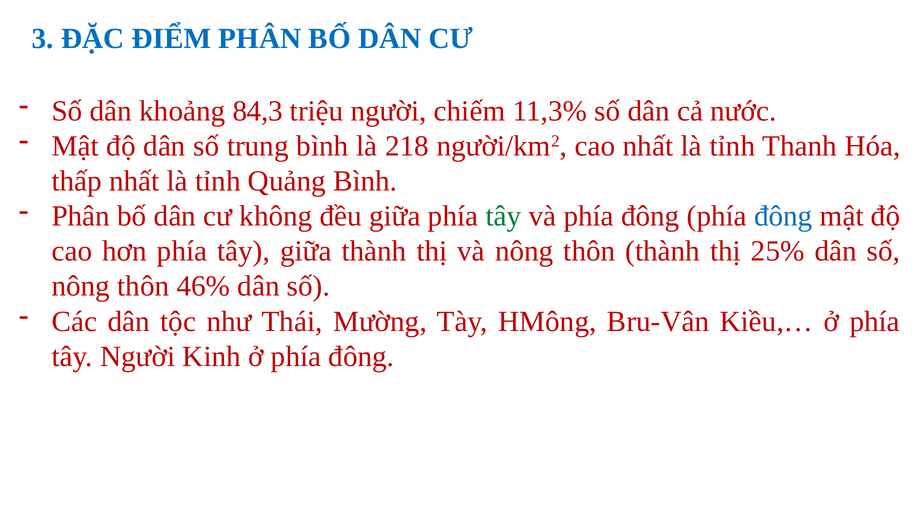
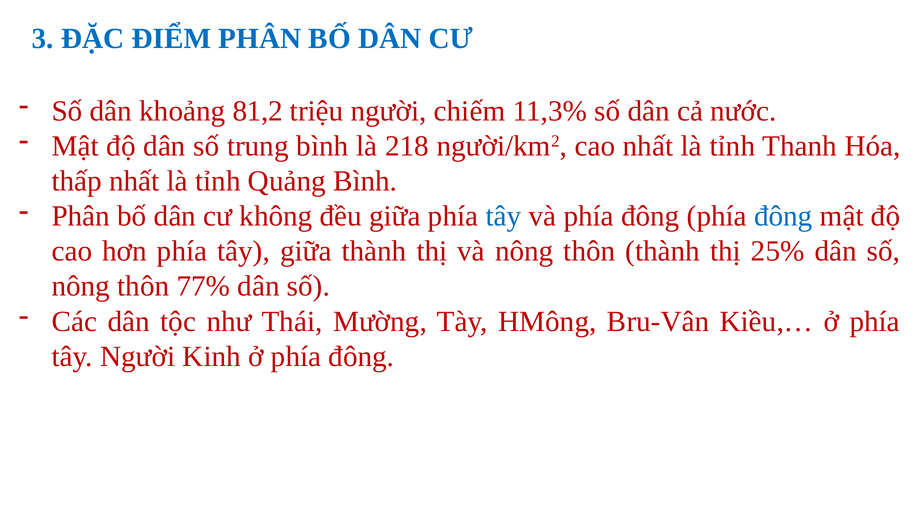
84,3: 84,3 -> 81,2
tây at (503, 216) colour: green -> blue
46%: 46% -> 77%
